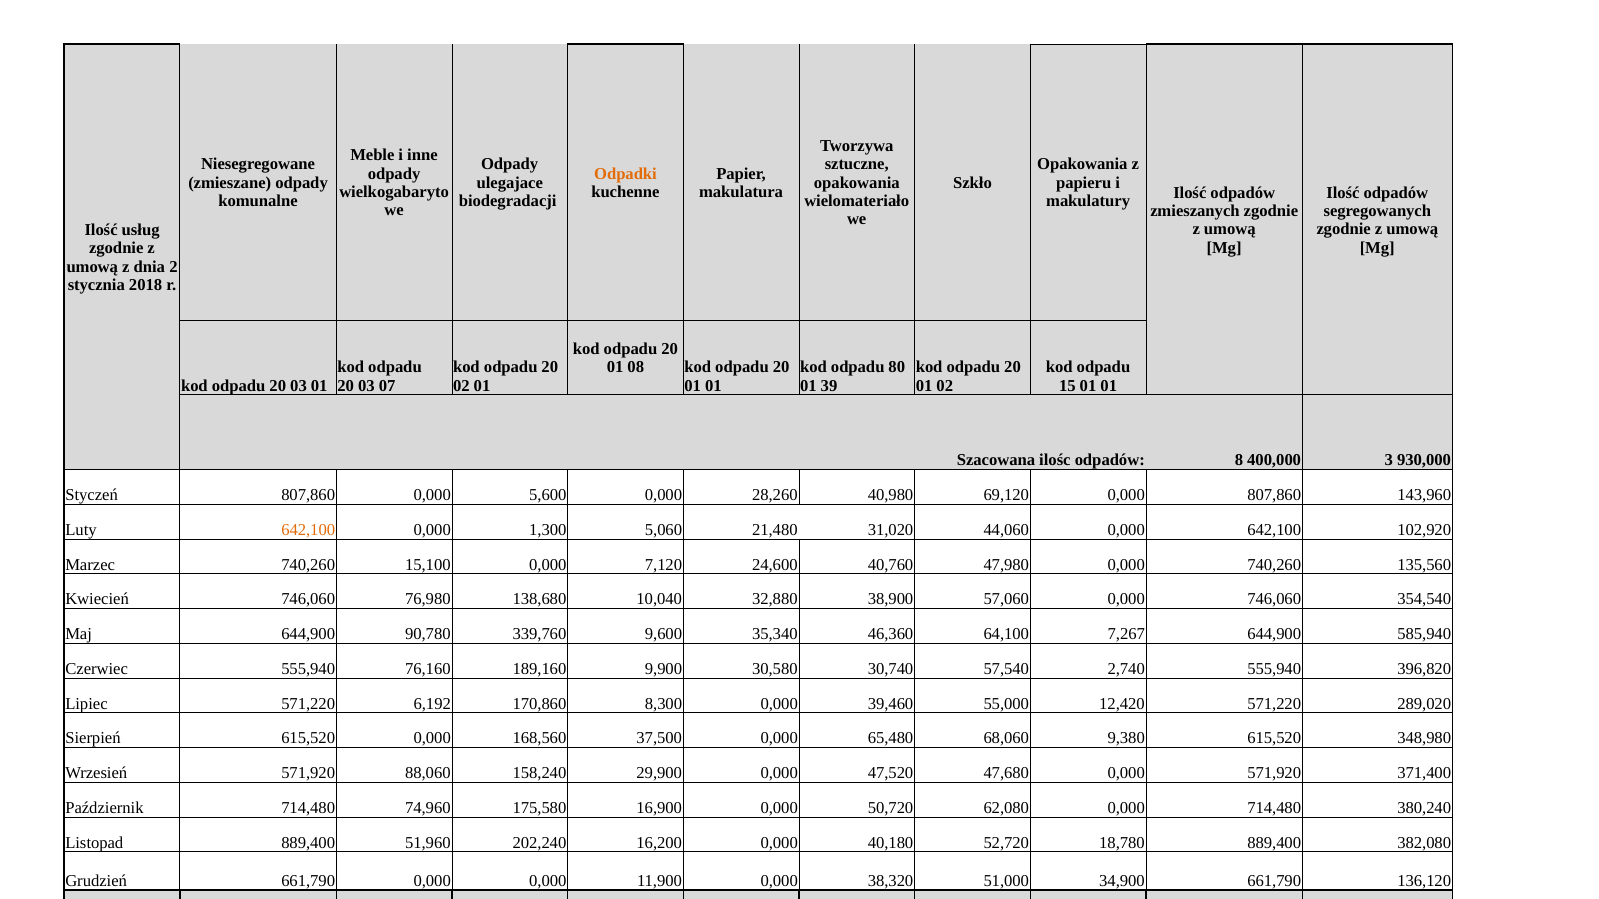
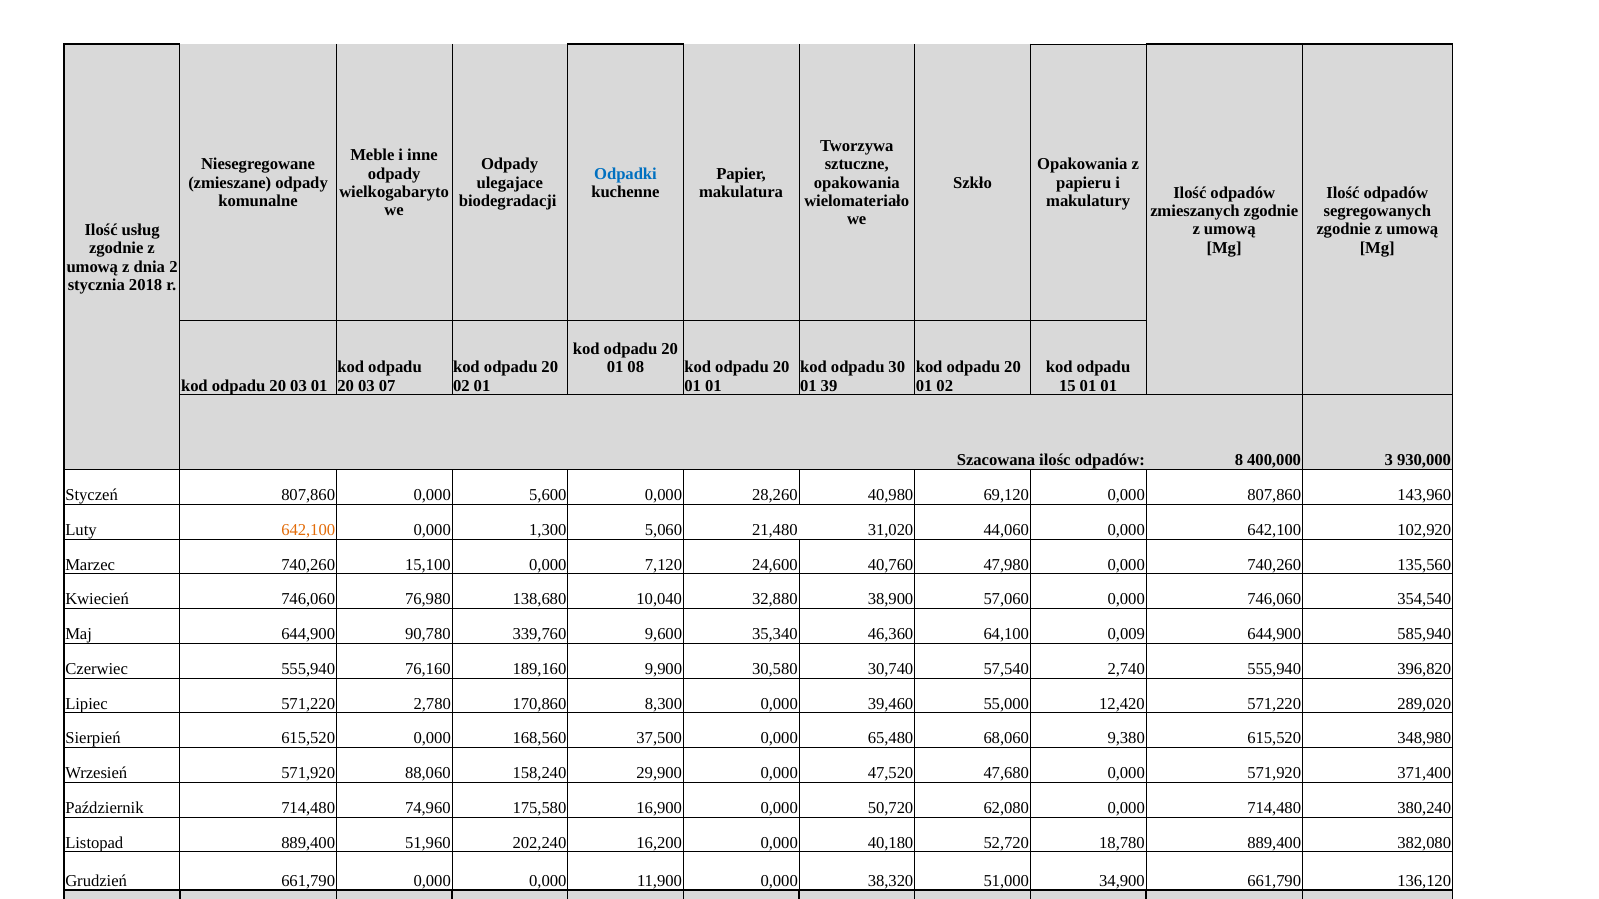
Odpadki colour: orange -> blue
80: 80 -> 30
7,267: 7,267 -> 0,009
6,192: 6,192 -> 2,780
